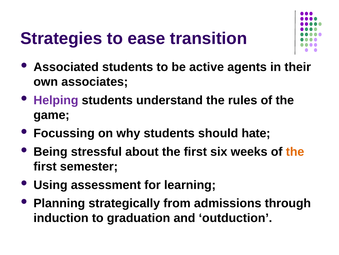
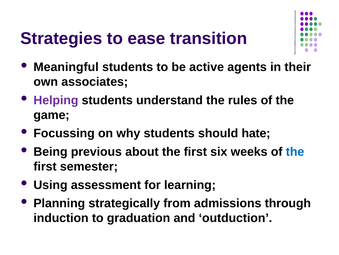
Associated: Associated -> Meaningful
stressful: stressful -> previous
the at (295, 151) colour: orange -> blue
